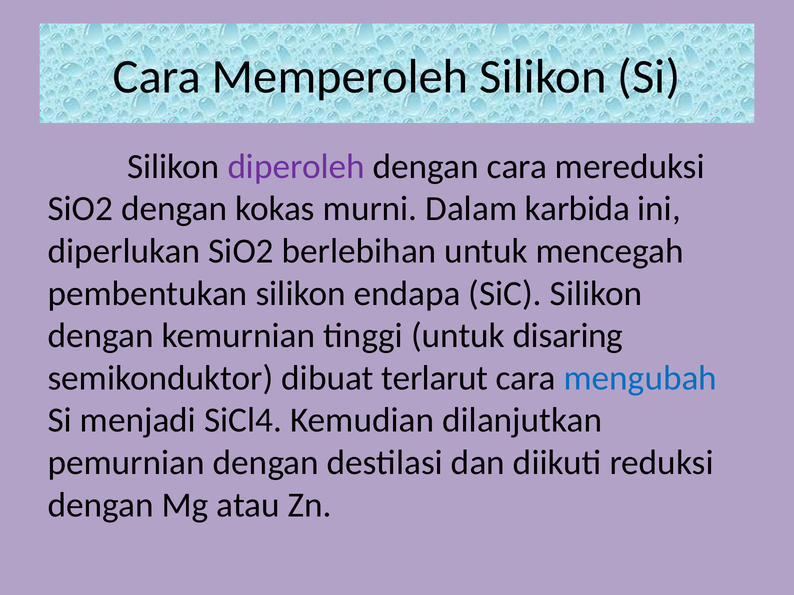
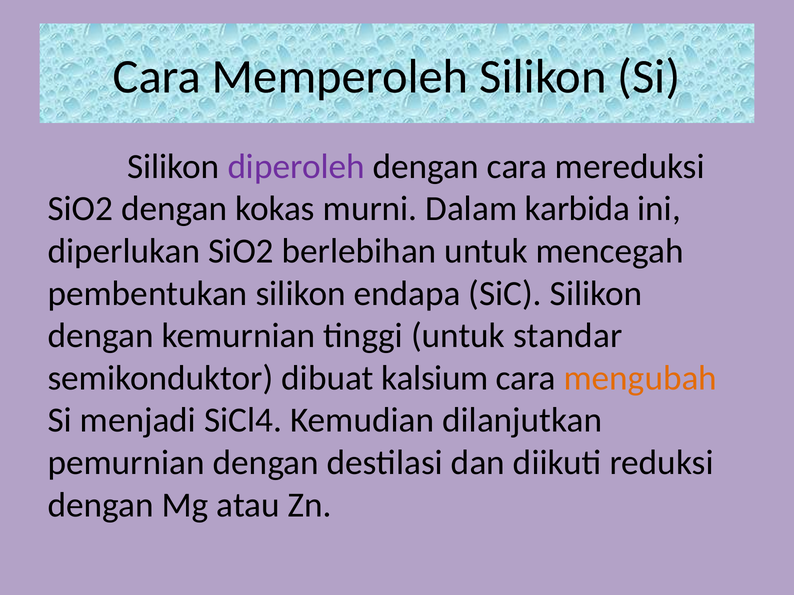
disaring: disaring -> standar
terlarut: terlarut -> kalsium
mengubah colour: blue -> orange
